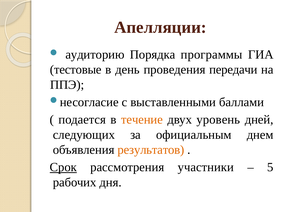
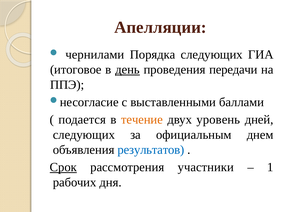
аудиторию: аудиторию -> чернилами
Порядка программы: программы -> следующих
тестовые: тестовые -> итоговое
день underline: none -> present
результатов colour: orange -> blue
5: 5 -> 1
